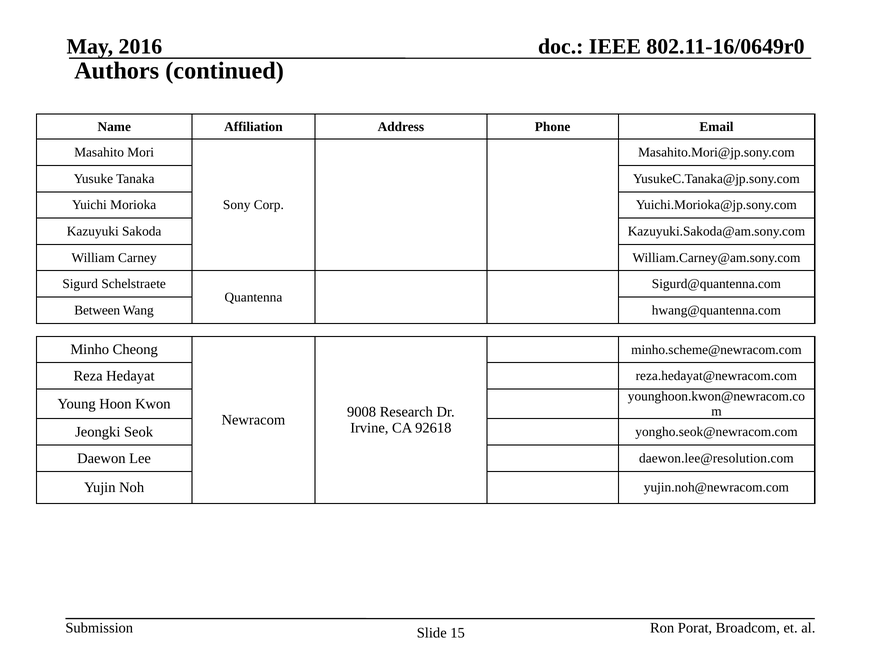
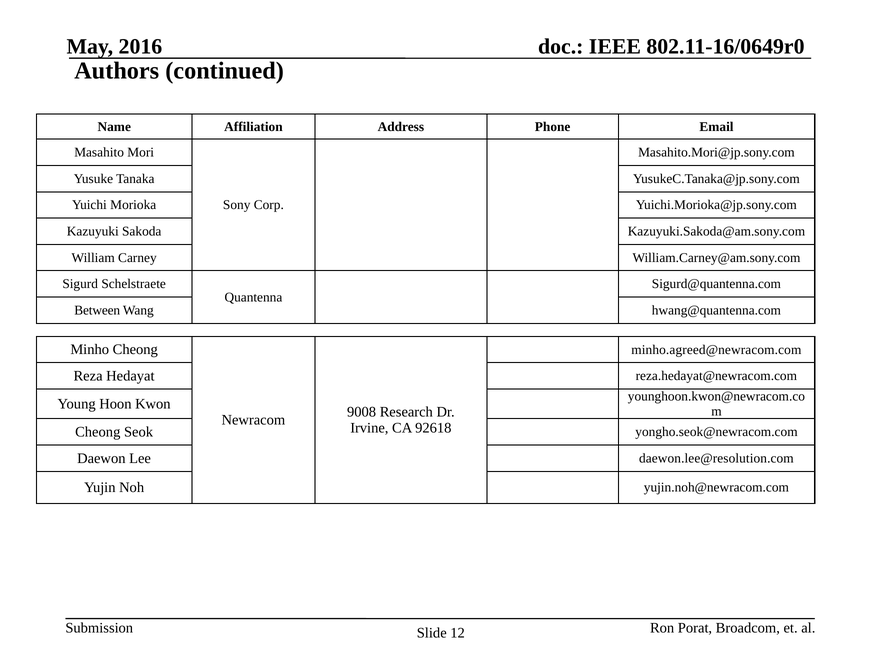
minho.scheme@newracom.com: minho.scheme@newracom.com -> minho.agreed@newracom.com
Jeongki at (98, 432): Jeongki -> Cheong
15: 15 -> 12
